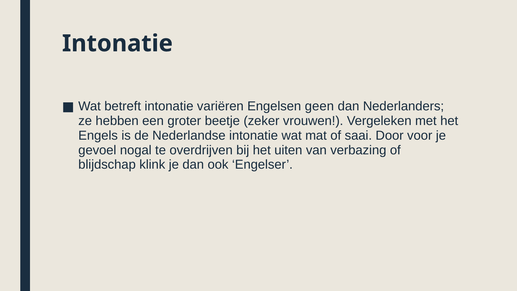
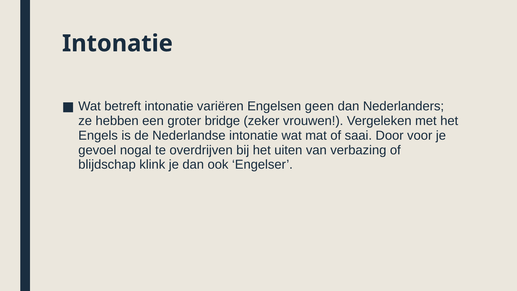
beetje: beetje -> bridge
